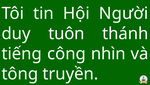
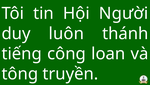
tuôn: tuôn -> luôn
nhìn: nhìn -> loan
